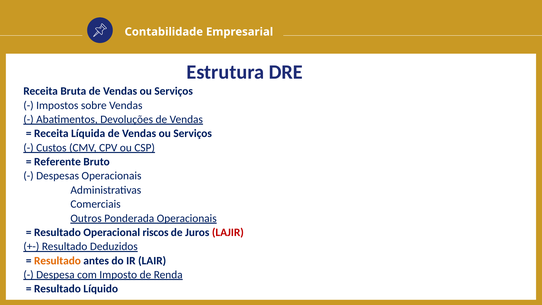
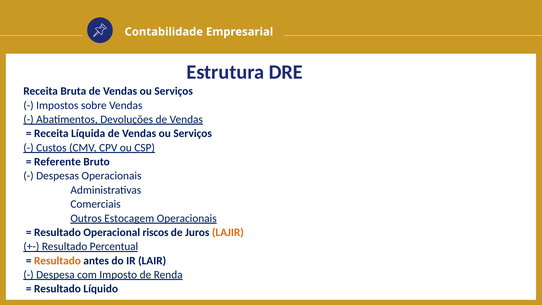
Ponderada: Ponderada -> Estocagem
LAJIR colour: red -> orange
Deduzidos: Deduzidos -> Percentual
